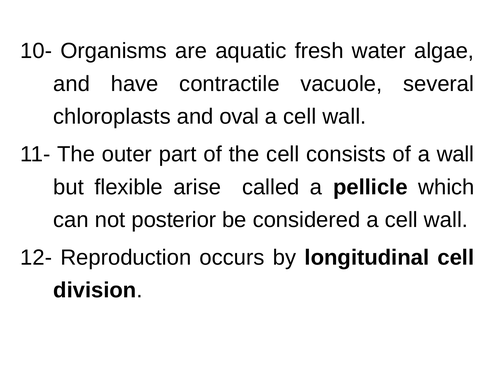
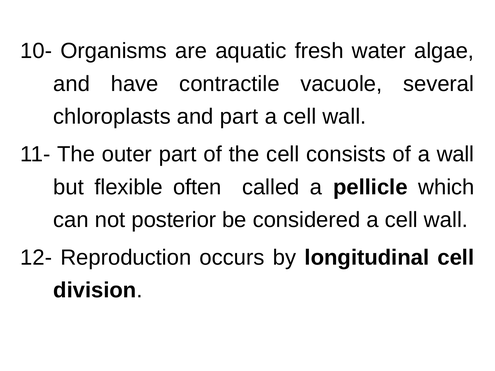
and oval: oval -> part
arise: arise -> often
